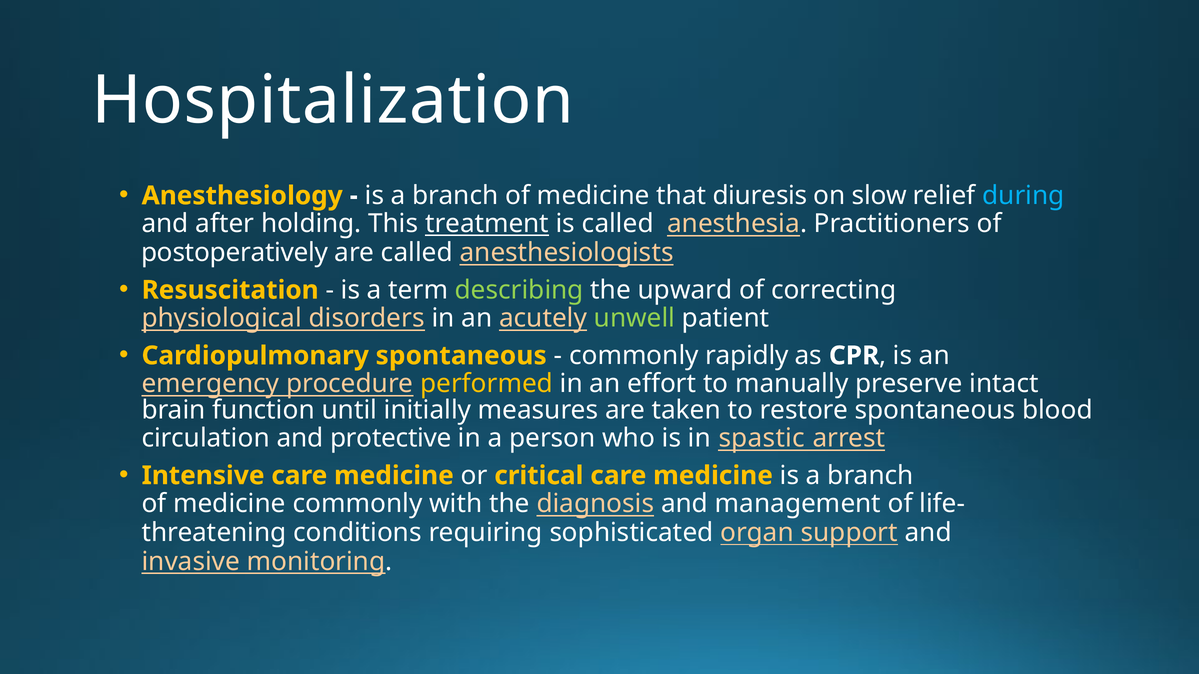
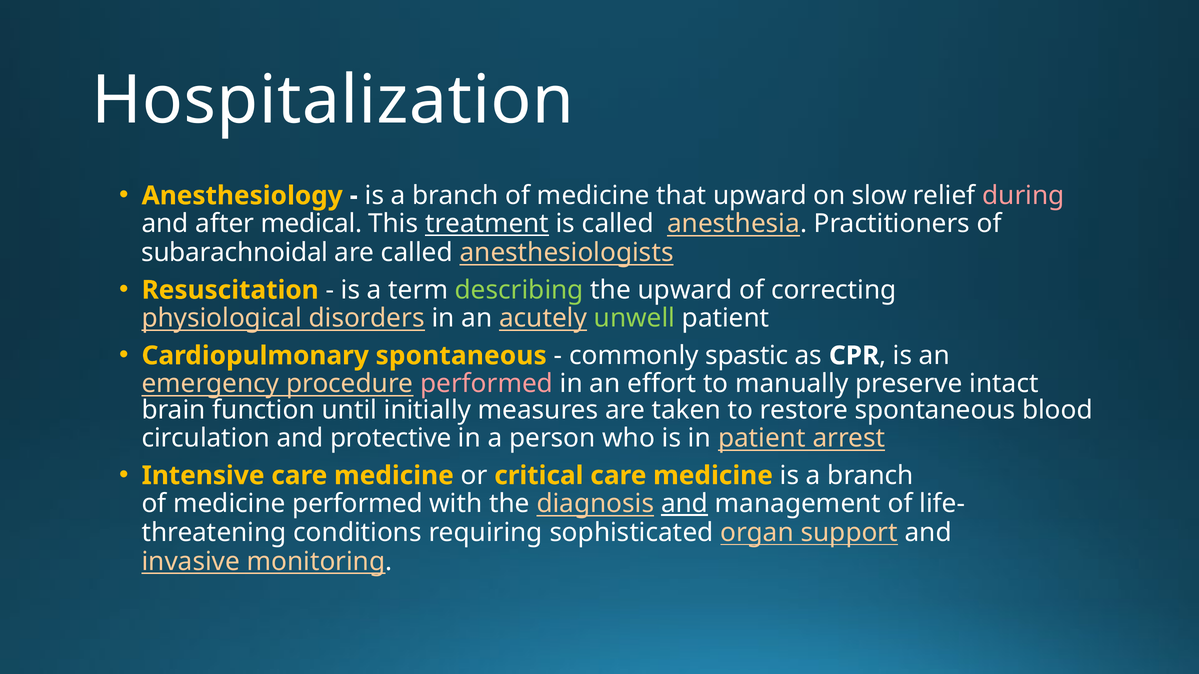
that diuresis: diuresis -> upward
during colour: light blue -> pink
holding: holding -> medical
postoperatively: postoperatively -> subarachnoidal
rapidly: rapidly -> spastic
performed at (487, 384) colour: yellow -> pink
in spastic: spastic -> patient
medicine commonly: commonly -> performed
and at (685, 504) underline: none -> present
